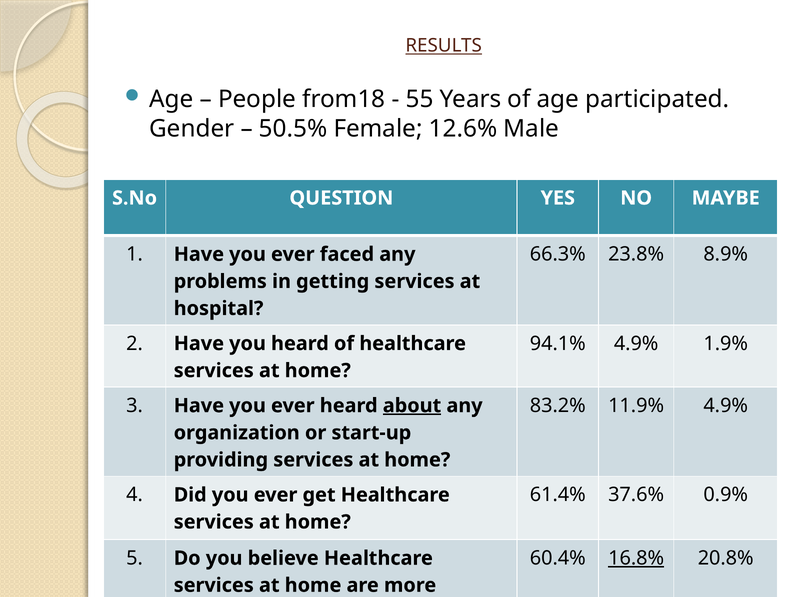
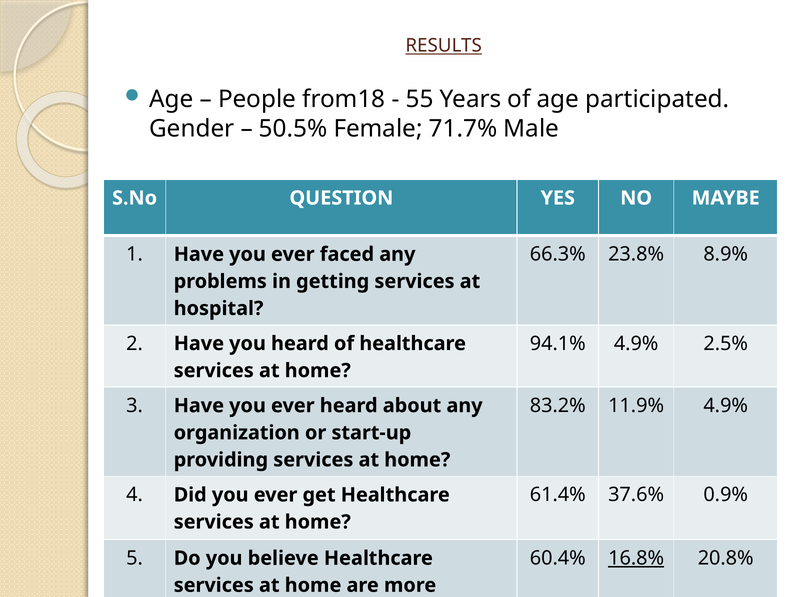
12.6%: 12.6% -> 71.7%
1.9%: 1.9% -> 2.5%
about underline: present -> none
